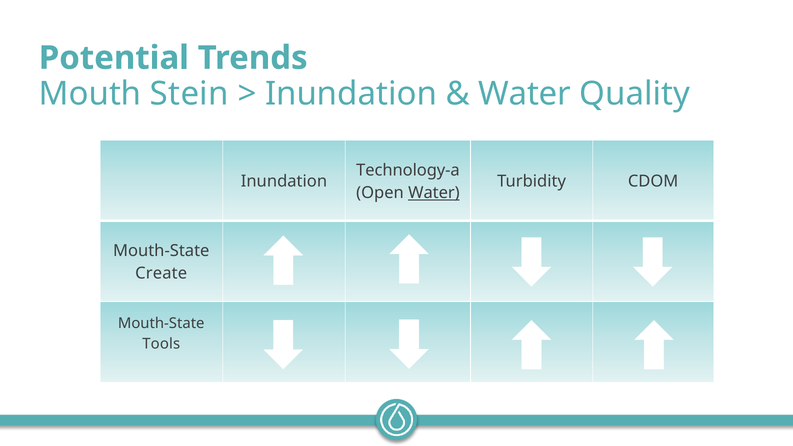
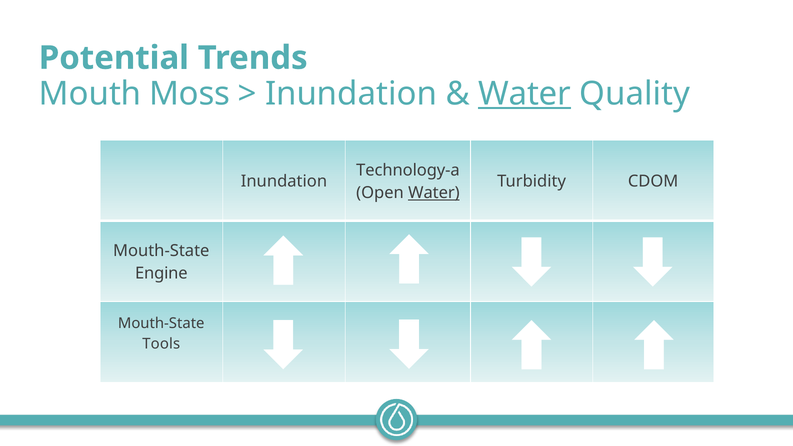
Stein: Stein -> Moss
Water at (525, 94) underline: none -> present
Create: Create -> Engine
